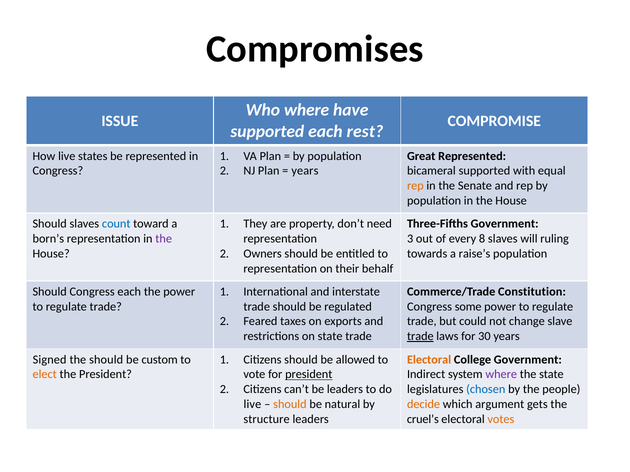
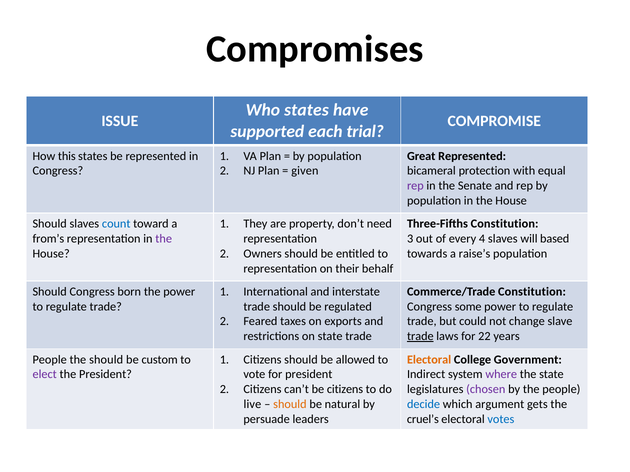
Who where: where -> states
rest: rest -> trial
How live: live -> this
years at (305, 171): years -> given
bicameral supported: supported -> protection
rep at (415, 186) colour: orange -> purple
Three-Fifths Government: Government -> Constitution
born’s: born’s -> from’s
8: 8 -> 4
ruling: ruling -> based
Congress each: each -> born
30: 30 -> 22
Signed at (50, 360): Signed -> People
elect colour: orange -> purple
president at (309, 375) underline: present -> none
be leaders: leaders -> citizens
chosen colour: blue -> purple
decide colour: orange -> blue
structure: structure -> persuade
votes colour: orange -> blue
